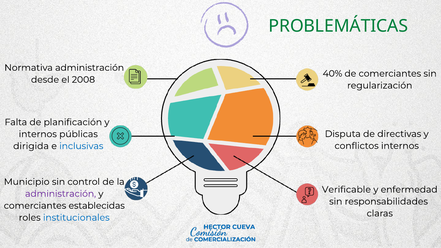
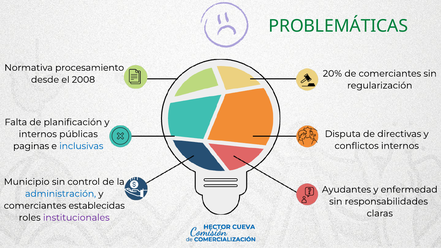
Normativa administración: administración -> procesamiento
40%: 40% -> 20%
dirigida: dirigida -> paginas
Verificable: Verificable -> Ayudantes
administración at (61, 194) colour: purple -> blue
institucionales colour: blue -> purple
